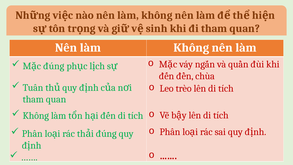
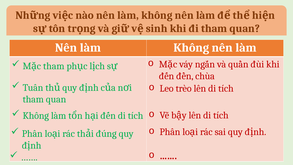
đúng at (54, 66): đúng -> tham
